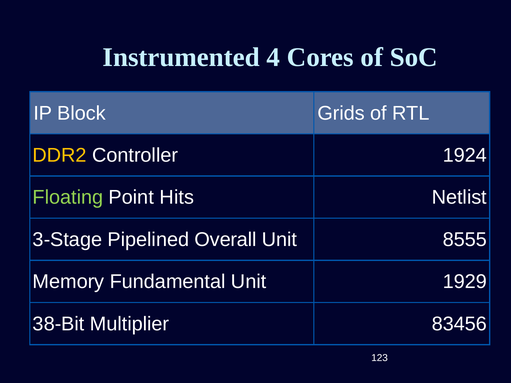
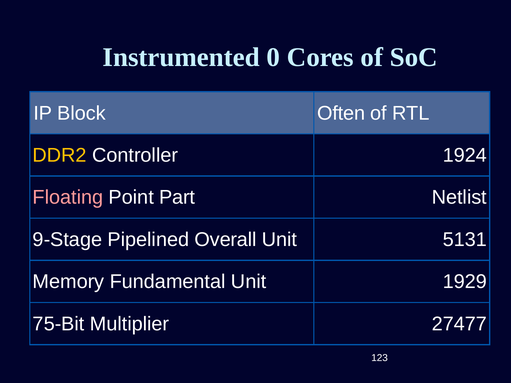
4: 4 -> 0
Grids: Grids -> Often
Floating colour: light green -> pink
Hits: Hits -> Part
3-Stage: 3-Stage -> 9-Stage
8555: 8555 -> 5131
38-Bit: 38-Bit -> 75-Bit
83456: 83456 -> 27477
